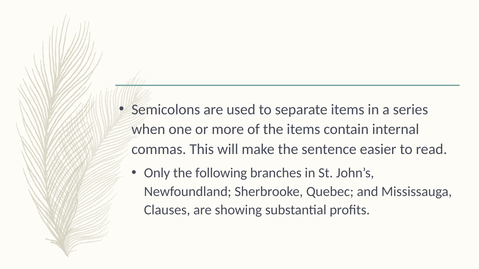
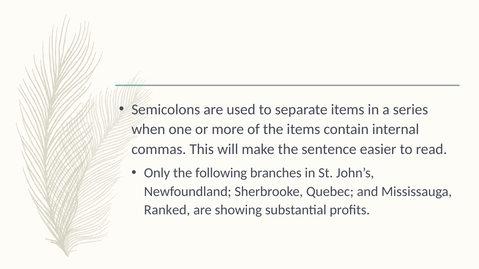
Clauses: Clauses -> Ranked
